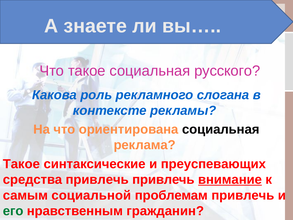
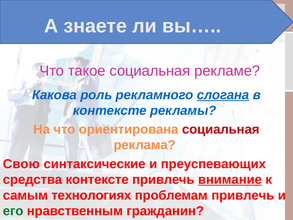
русского: русского -> рекламе
слогана underline: none -> present
социальная at (221, 129) colour: black -> red
Такое at (21, 164): Такое -> Свою
средства привлечь: привлечь -> контексте
социальной: социальной -> технологиях
